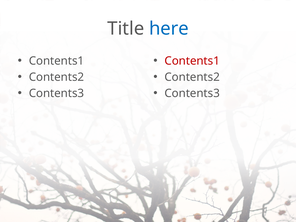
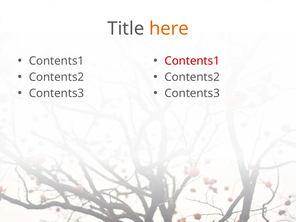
here colour: blue -> orange
